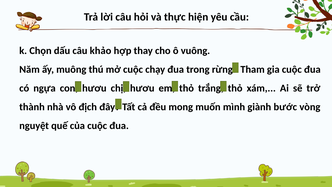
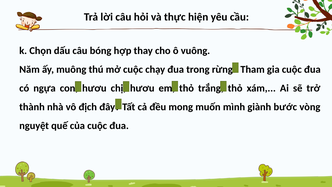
khảo: khảo -> bóng
